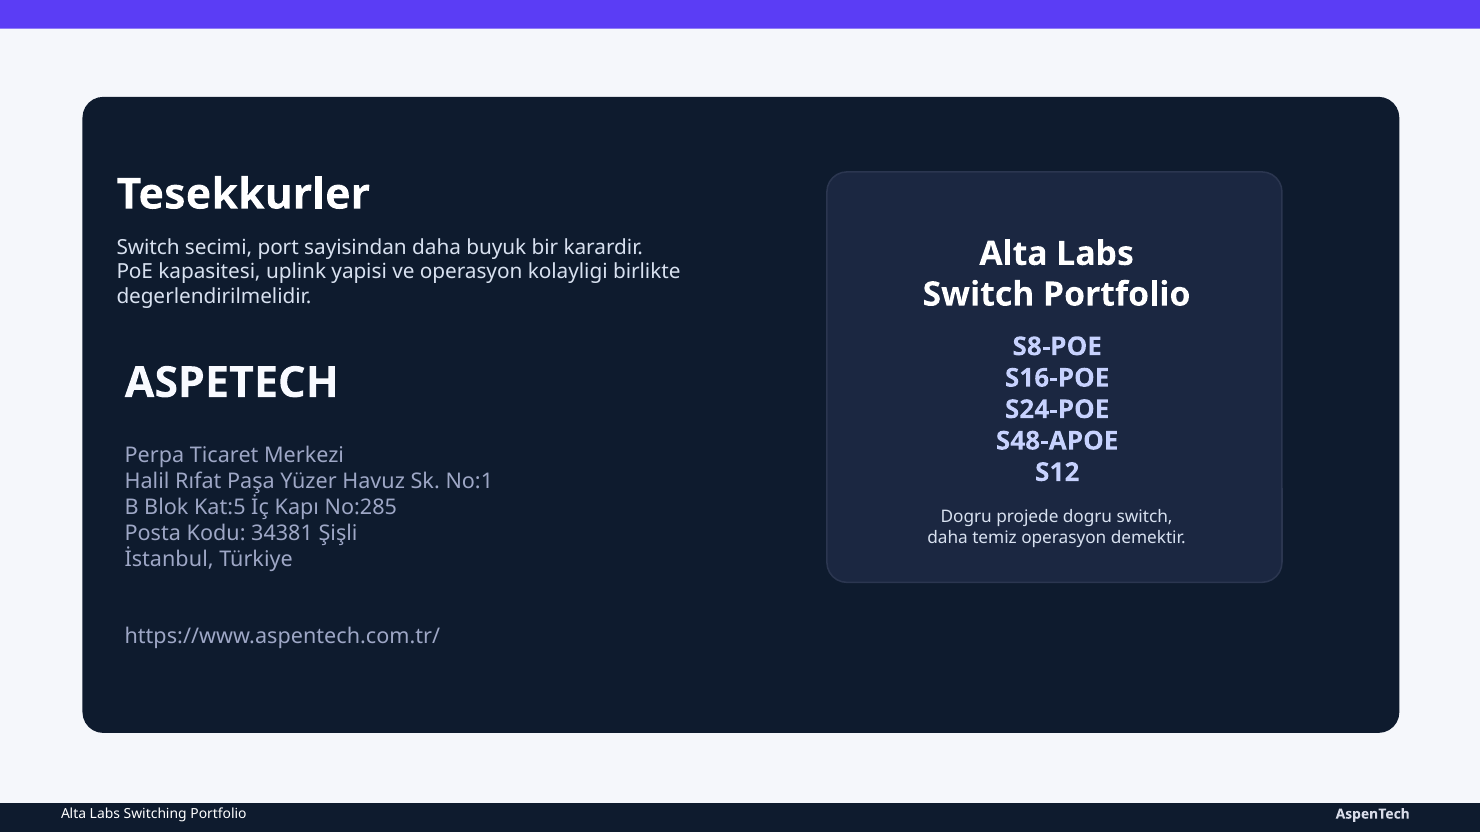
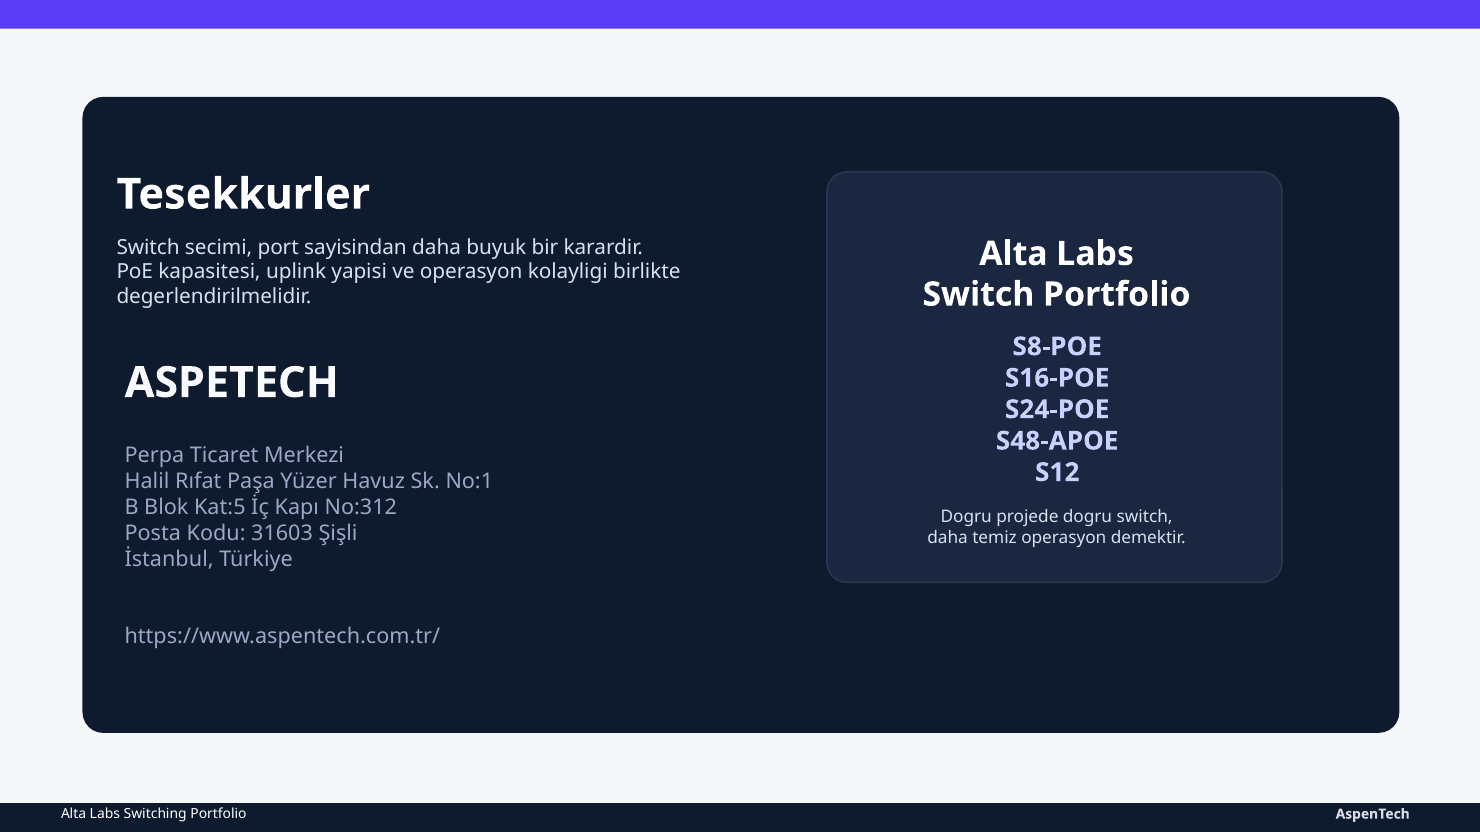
No:285: No:285 -> No:312
34381: 34381 -> 31603
